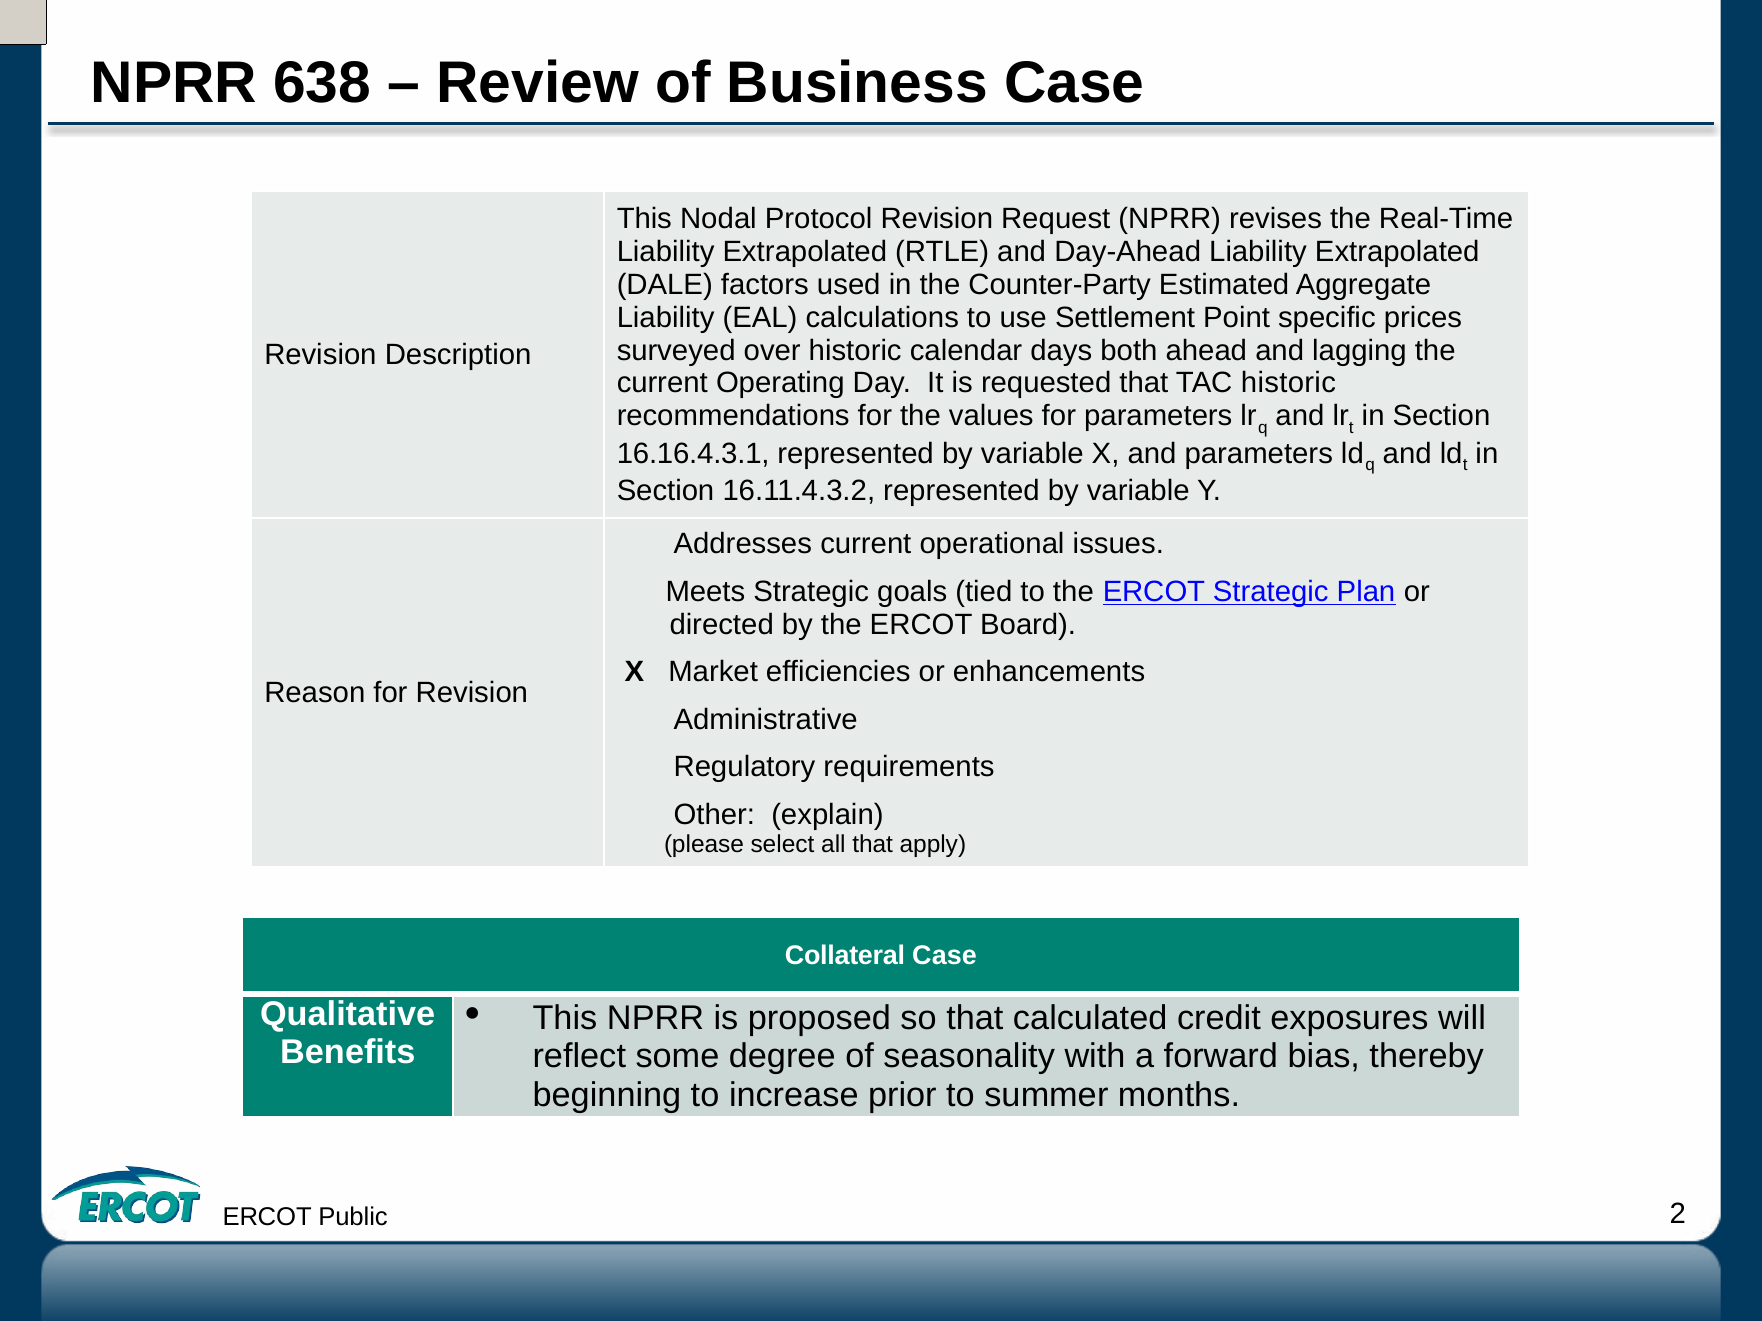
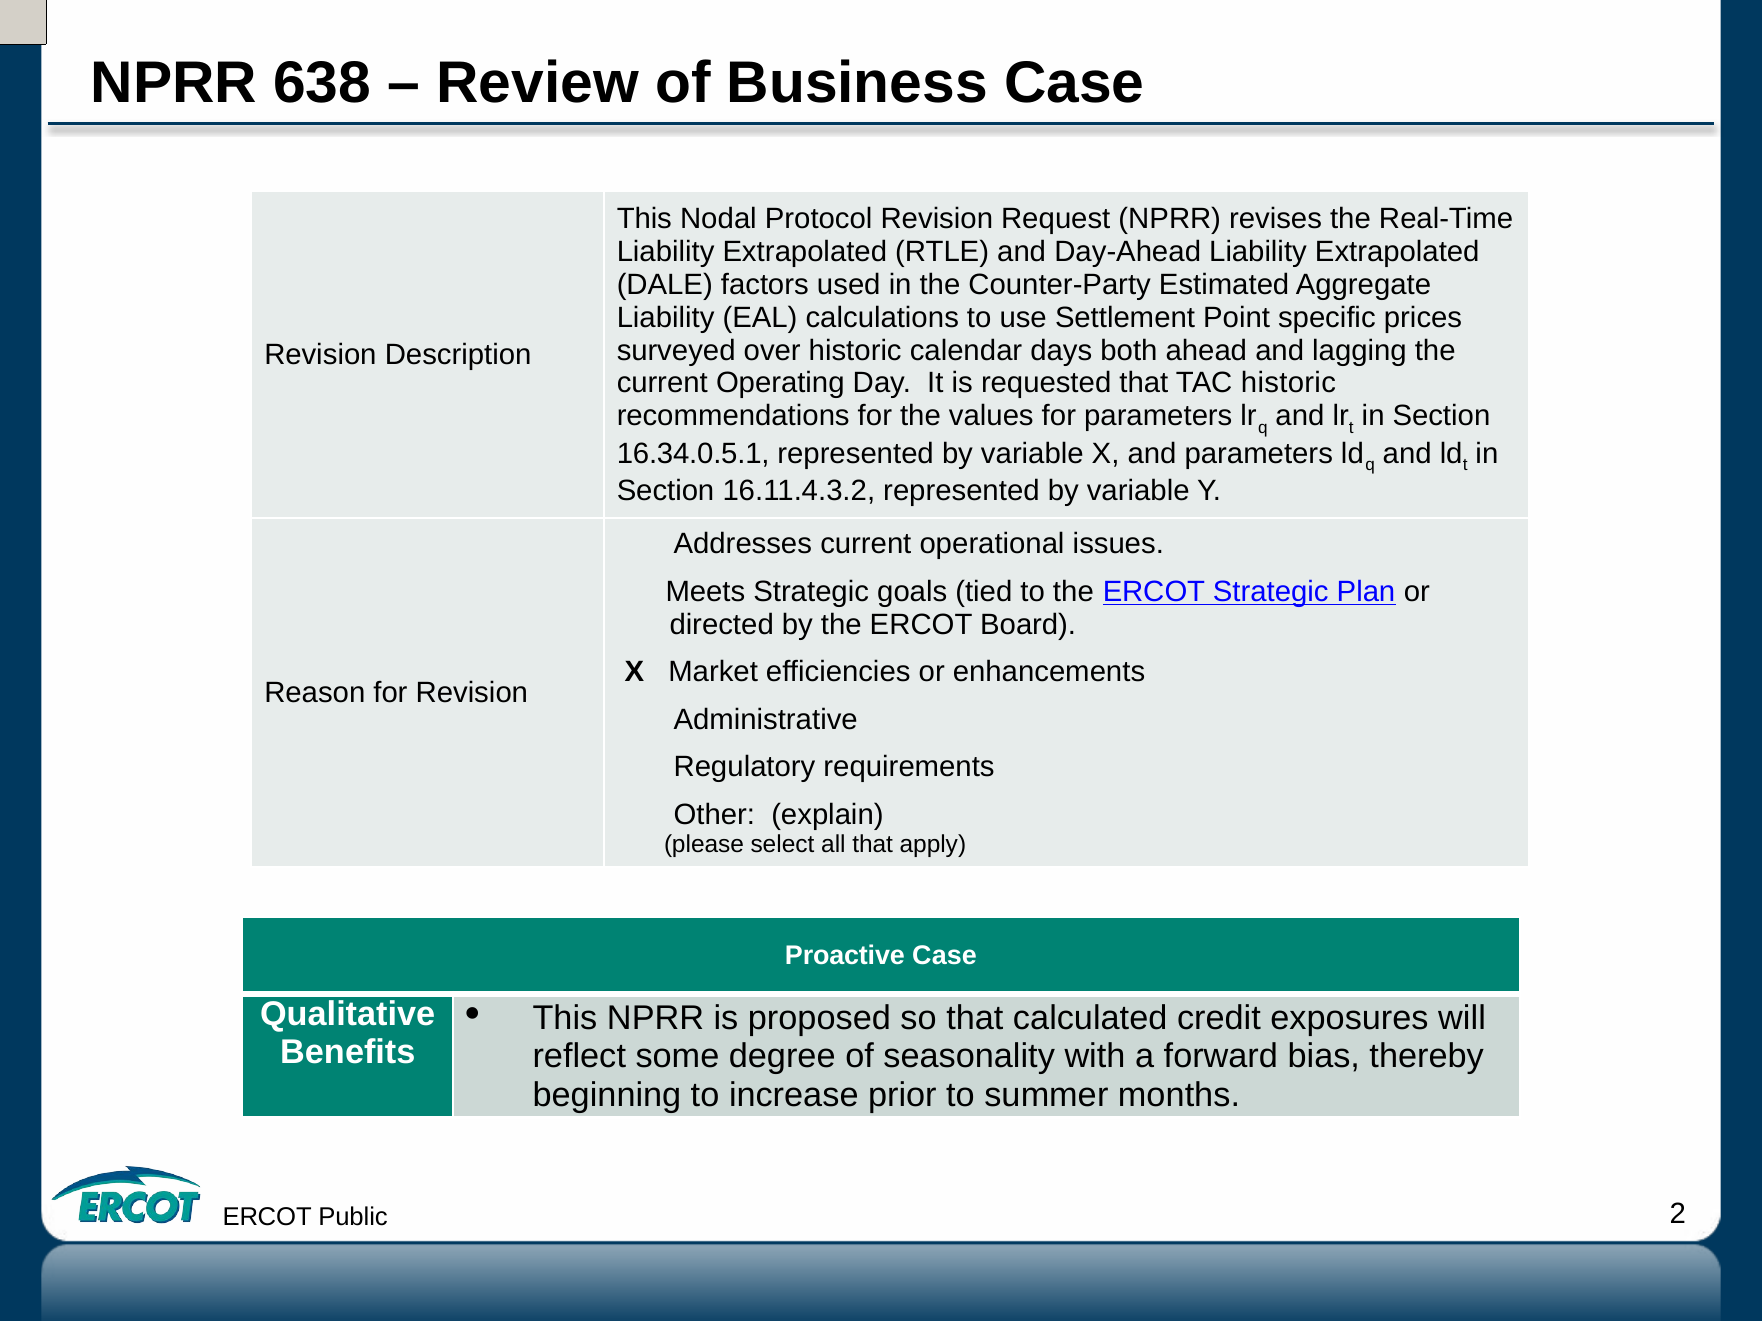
16.16.4.3.1: 16.16.4.3.1 -> 16.34.0.5.1
Collateral: Collateral -> Proactive
